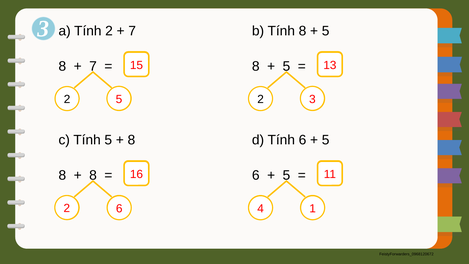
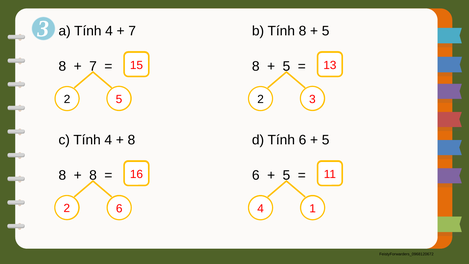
a Tính 2: 2 -> 4
c Tính 5: 5 -> 4
